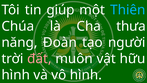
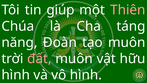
Thiên colour: light blue -> pink
thưa: thưa -> táng
tạo người: người -> muôn
